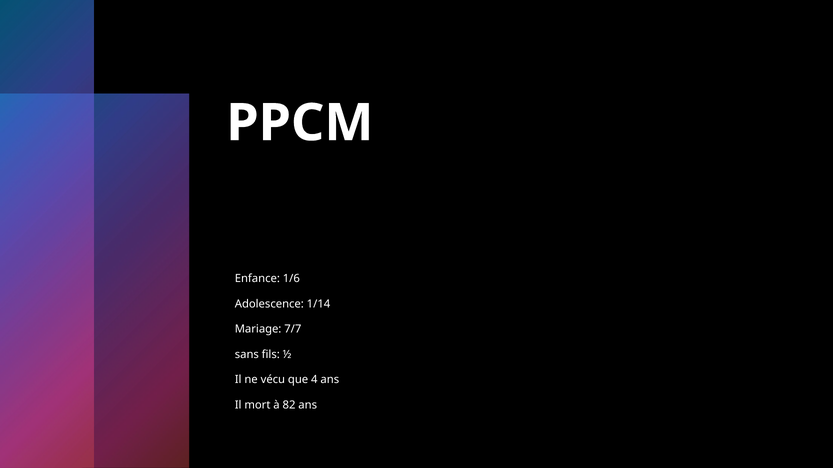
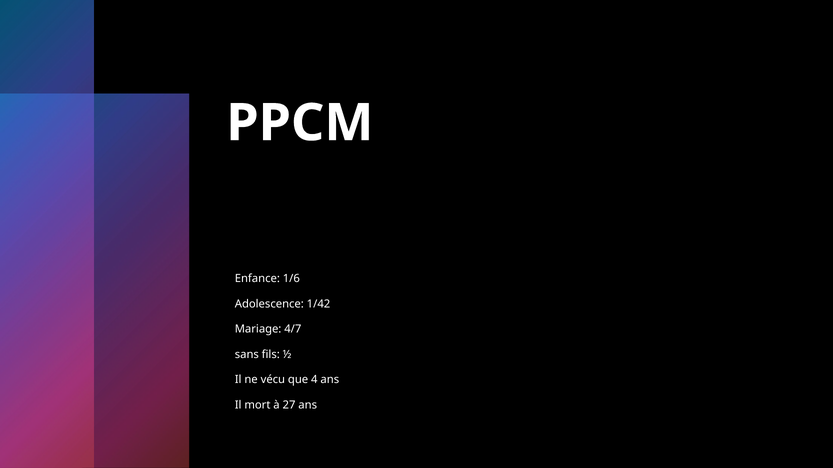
1/14: 1/14 -> 1/42
7/7: 7/7 -> 4/7
82: 82 -> 27
